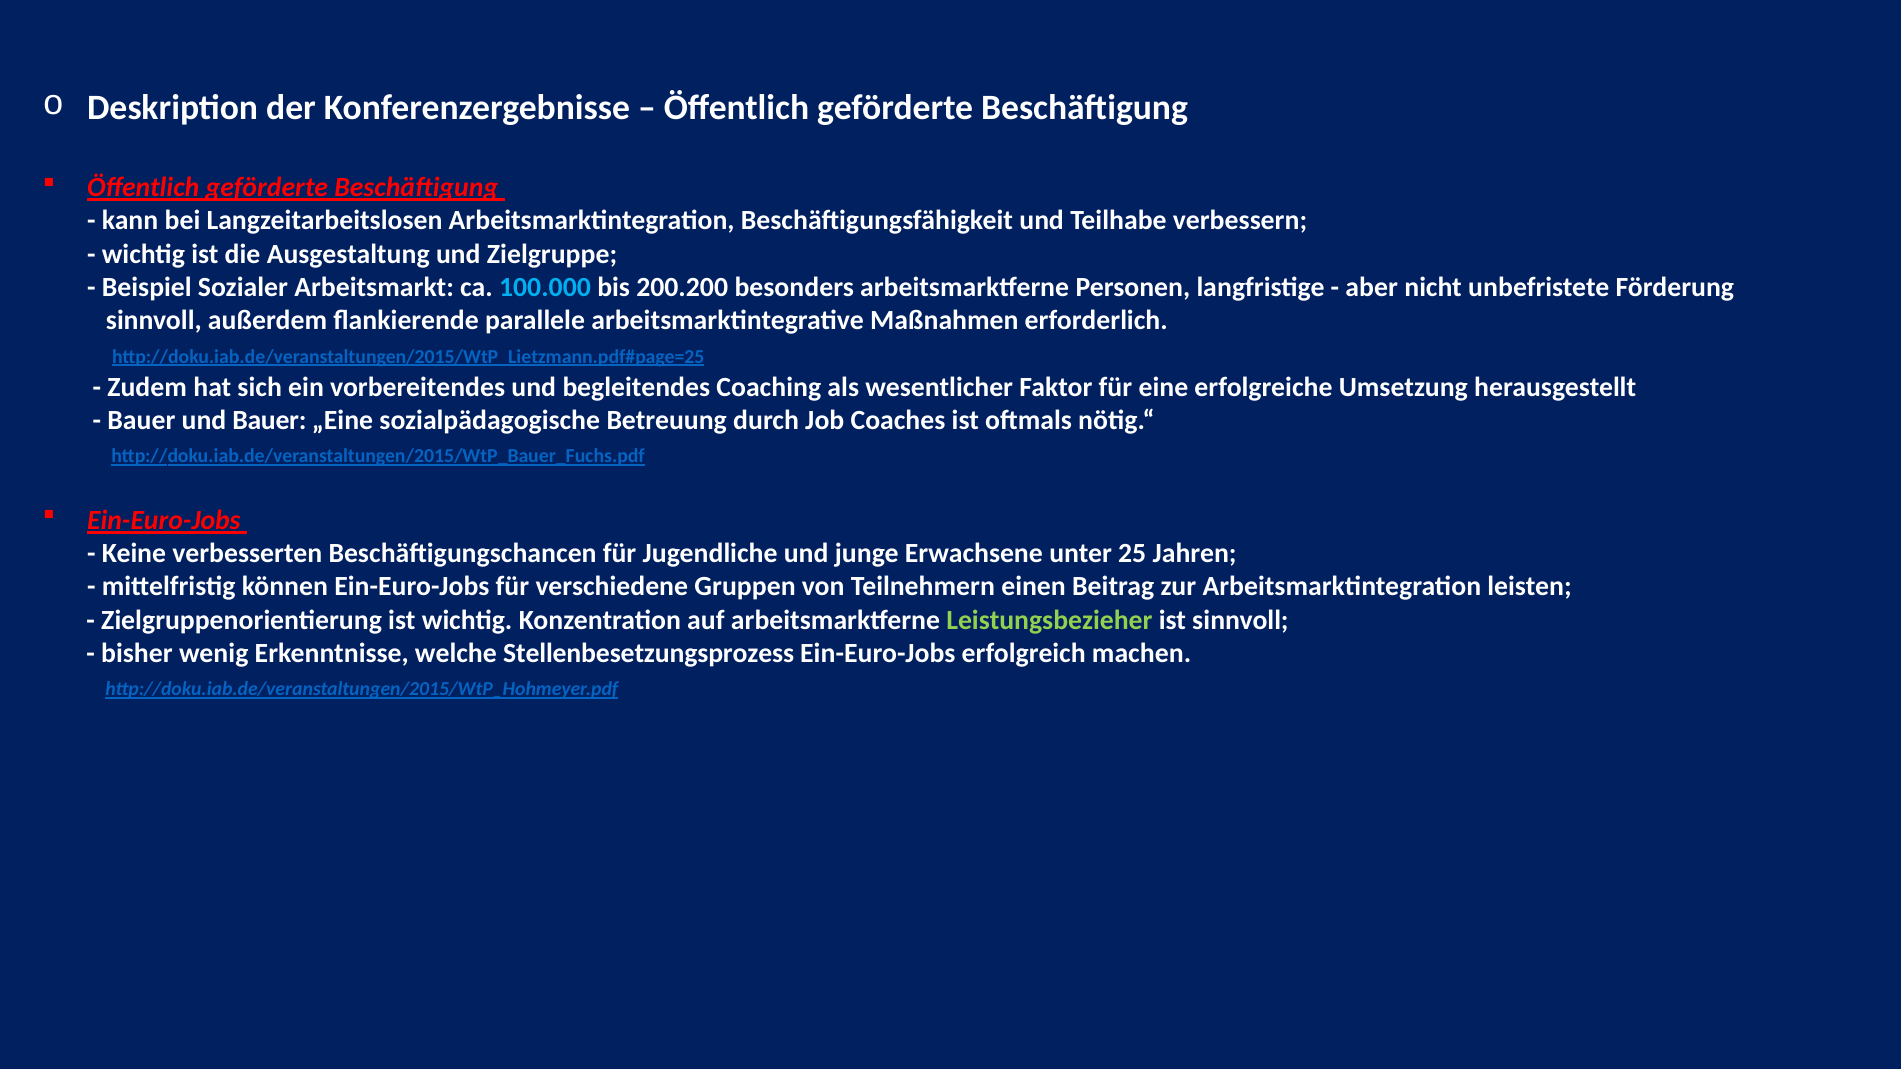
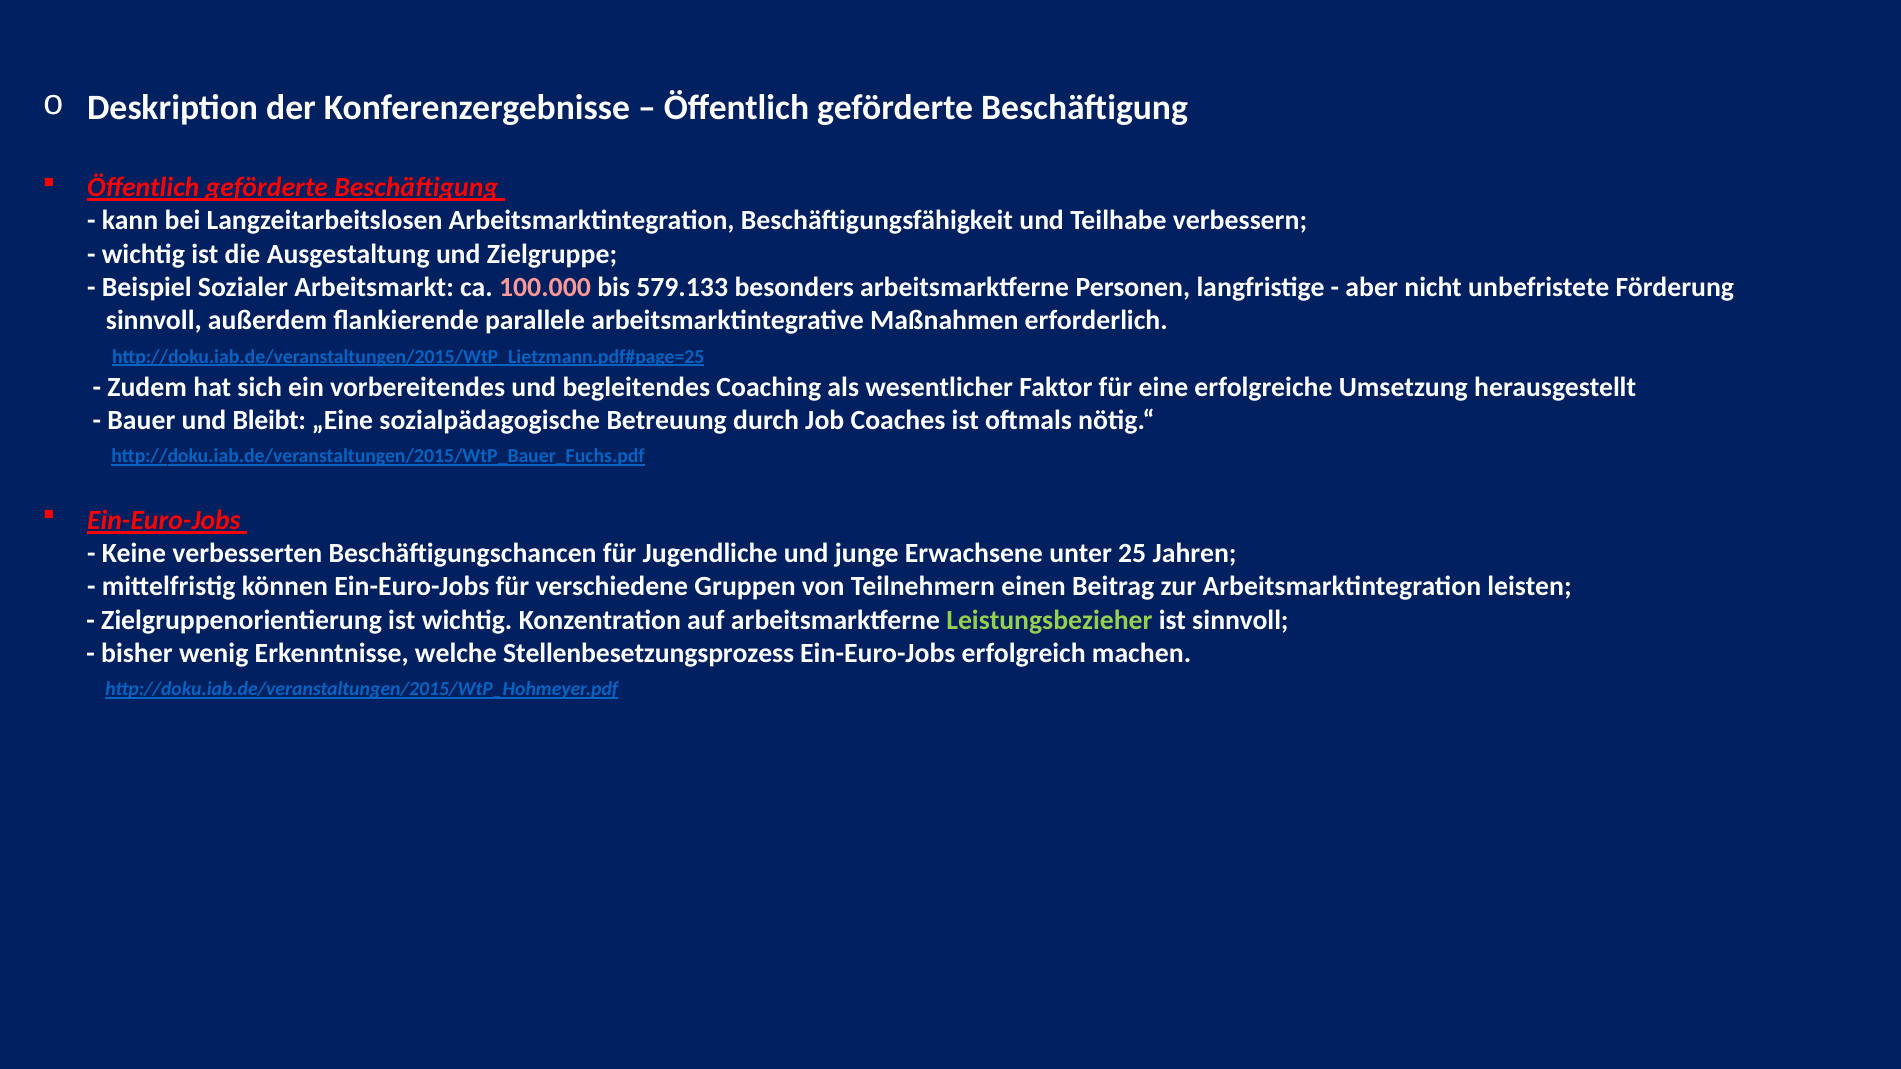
100.000 colour: light blue -> pink
200.200: 200.200 -> 579.133
und Bauer: Bauer -> Bleibt
